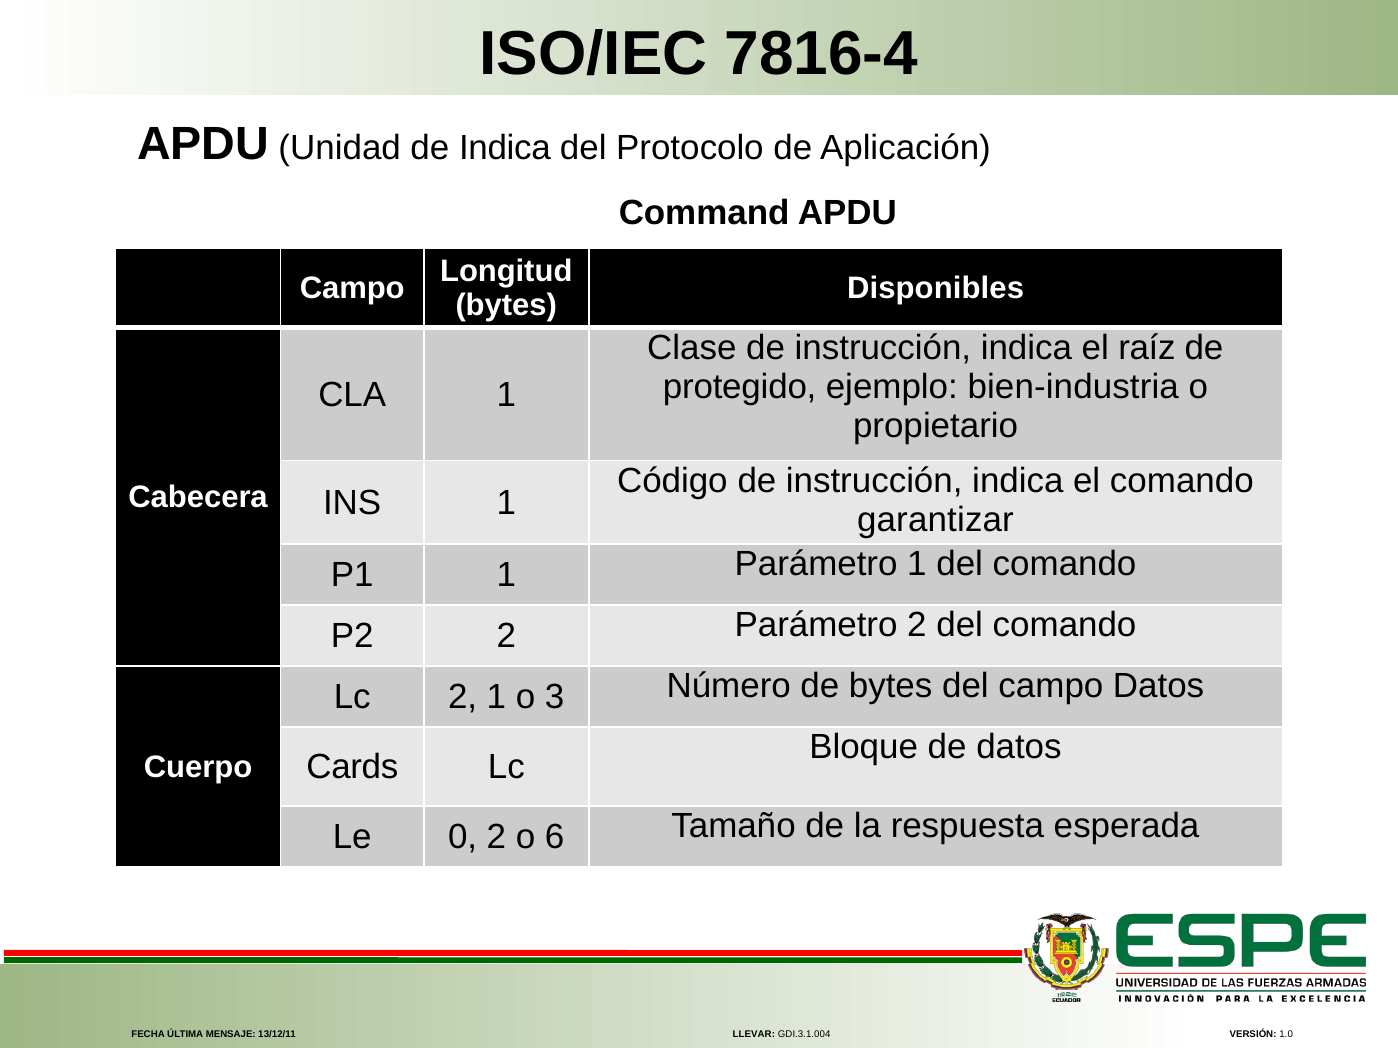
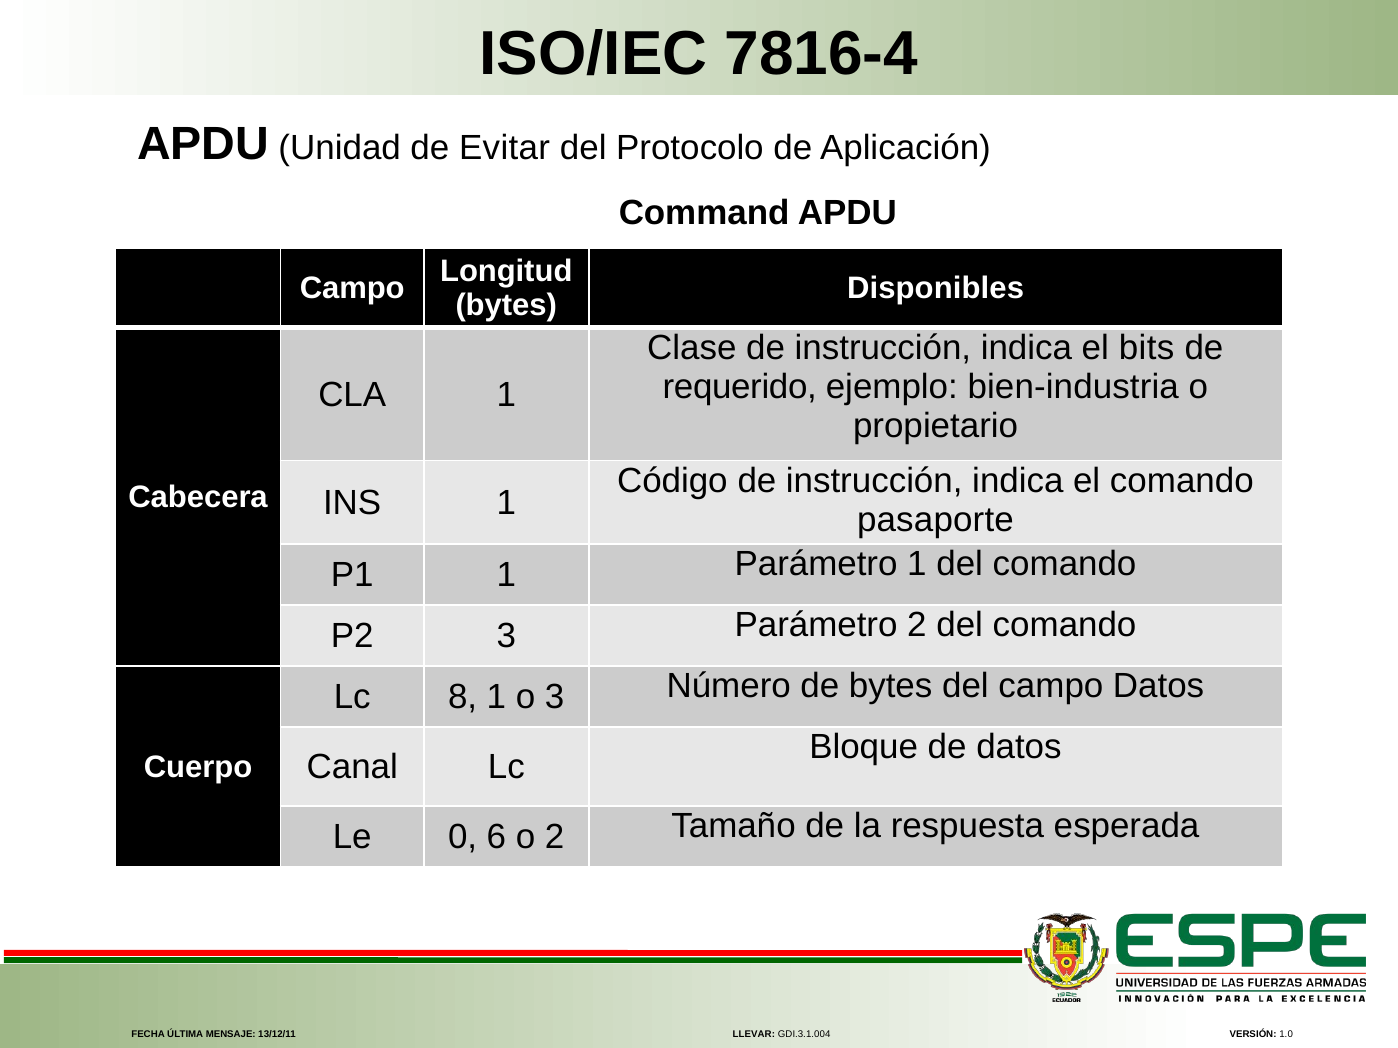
de Indica: Indica -> Evitar
raíz: raíz -> bits
protegido: protegido -> requerido
garantizar: garantizar -> pasaporte
P2 2: 2 -> 3
Lc 2: 2 -> 8
Cards: Cards -> Canal
0 2: 2 -> 6
o 6: 6 -> 2
